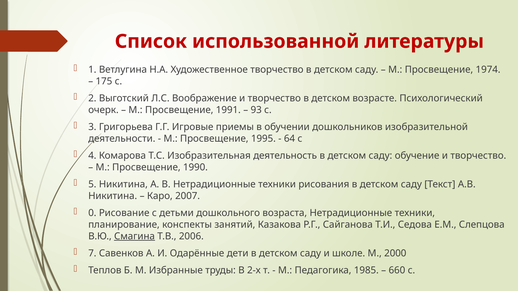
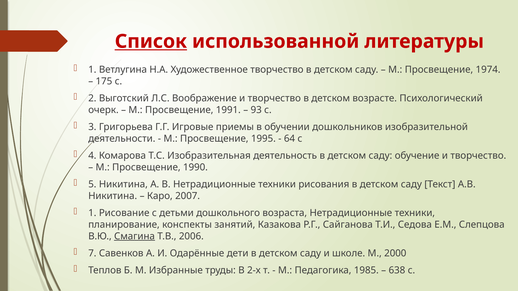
Список underline: none -> present
0 at (92, 213): 0 -> 1
660: 660 -> 638
